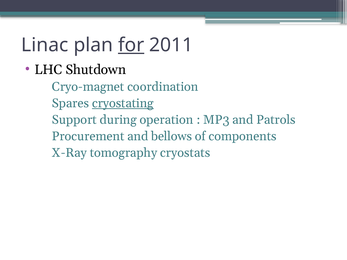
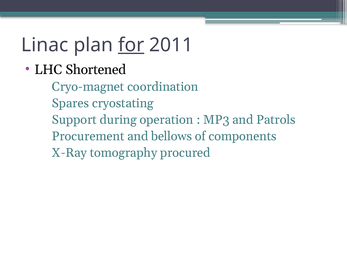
Shutdown: Shutdown -> Shortened
cryostating underline: present -> none
cryostats: cryostats -> procured
